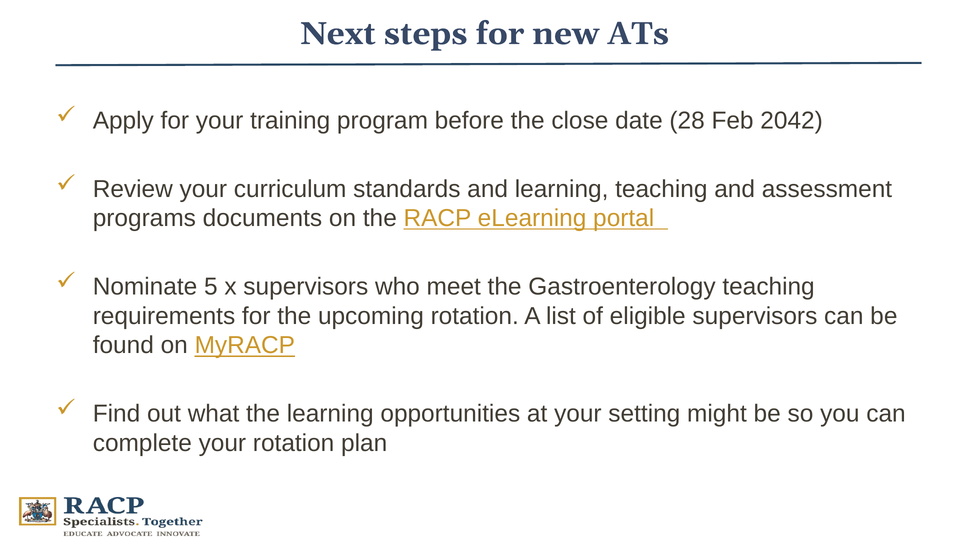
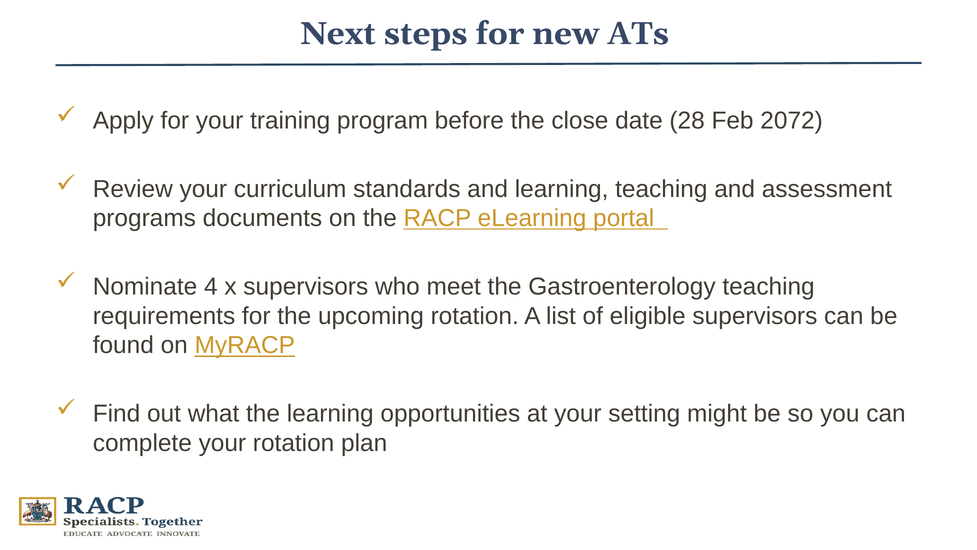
2042: 2042 -> 2072
5: 5 -> 4
